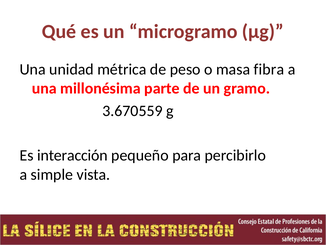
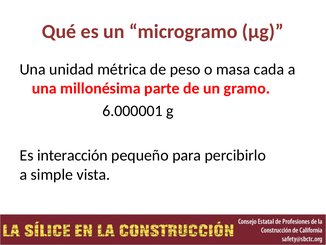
fibra: fibra -> cada
3.670559: 3.670559 -> 6.000001
